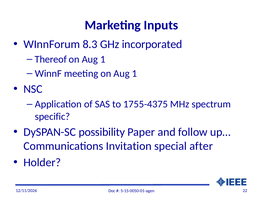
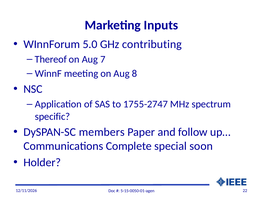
8.3: 8.3 -> 5.0
incorporated: incorporated -> contributing
1 at (103, 59): 1 -> 7
meeting on Aug 1: 1 -> 8
1755-4375: 1755-4375 -> 1755-2747
possibility: possibility -> members
Invitation: Invitation -> Complete
after: after -> soon
